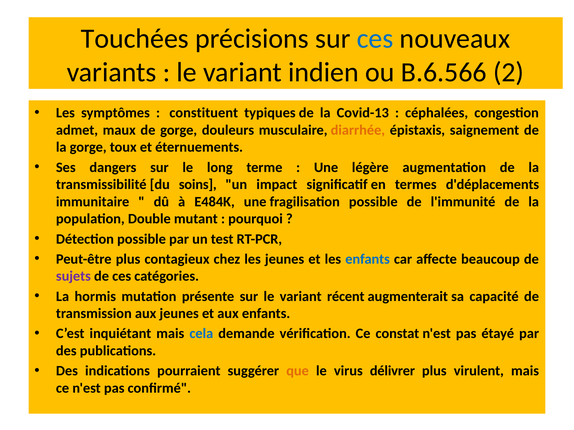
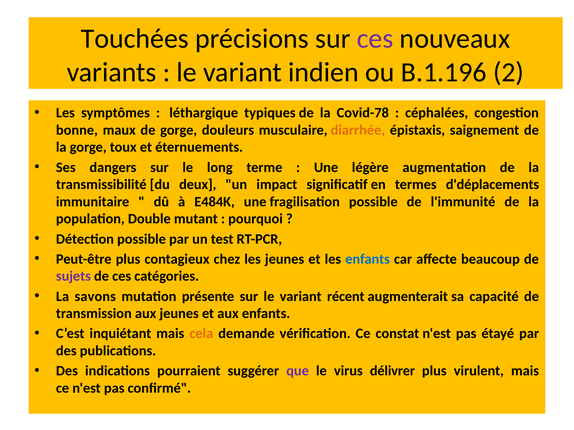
ces at (375, 39) colour: blue -> purple
B.6.566: B.6.566 -> B.1.196
constituent: constituent -> léthargique
Covid-13: Covid-13 -> Covid-78
admet: admet -> bonne
soins: soins -> deux
hormis: hormis -> savons
cela colour: blue -> orange
que colour: orange -> purple
